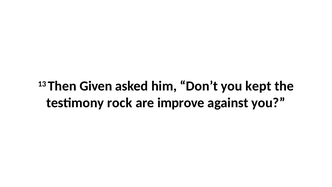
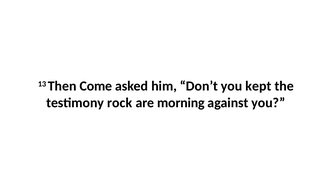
Given: Given -> Come
improve: improve -> morning
